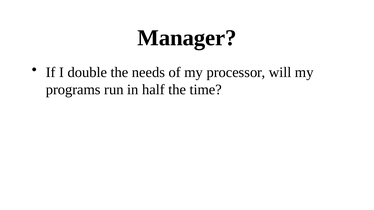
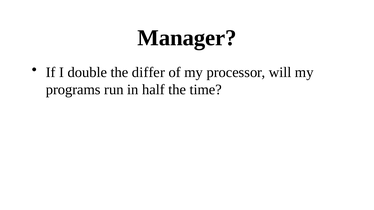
needs: needs -> differ
